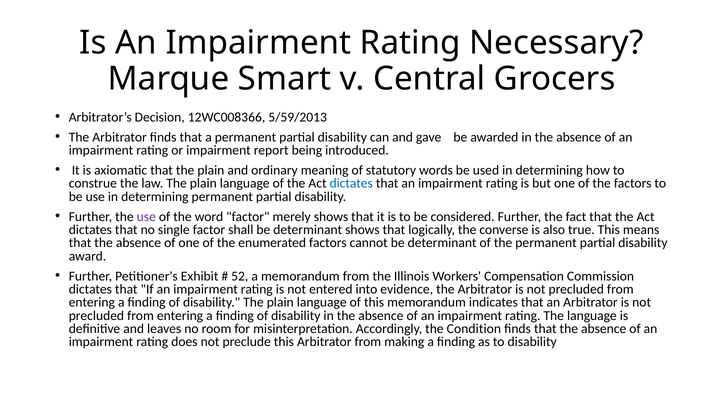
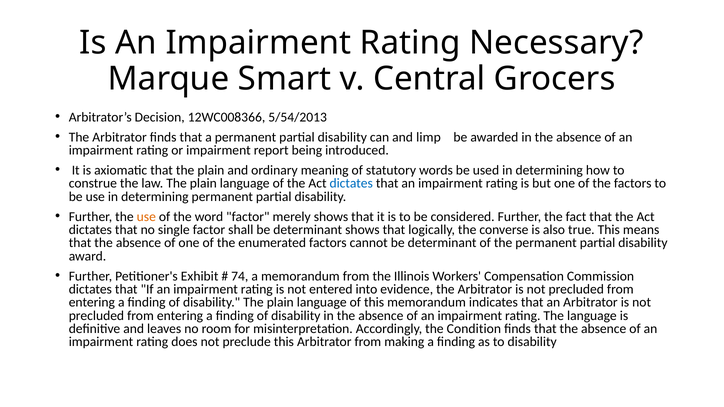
5/59/2013: 5/59/2013 -> 5/54/2013
gave: gave -> limp
use at (146, 217) colour: purple -> orange
52: 52 -> 74
